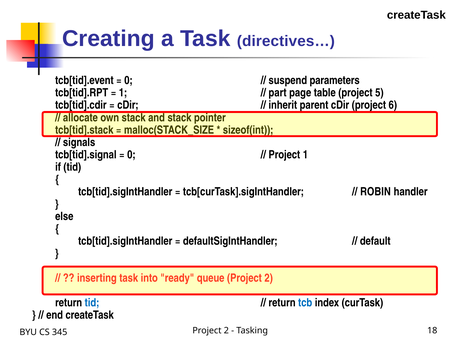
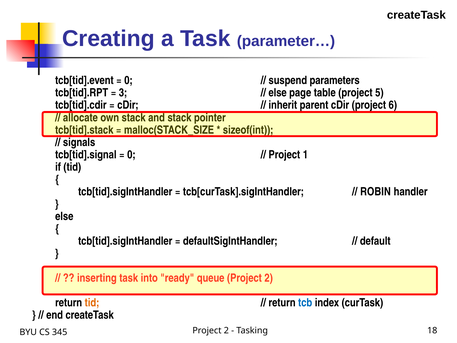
directives…: directives… -> parameter…
1 at (123, 93): 1 -> 3
part at (278, 93): part -> else
tid at (92, 303) colour: blue -> orange
